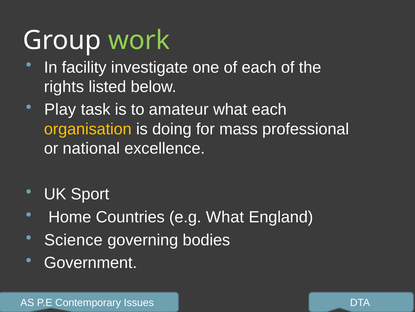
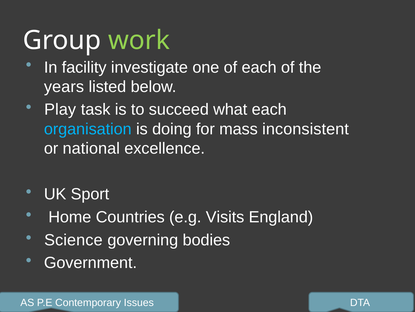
rights: rights -> years
amateur: amateur -> succeed
organisation colour: yellow -> light blue
professional: professional -> inconsistent
e.g What: What -> Visits
